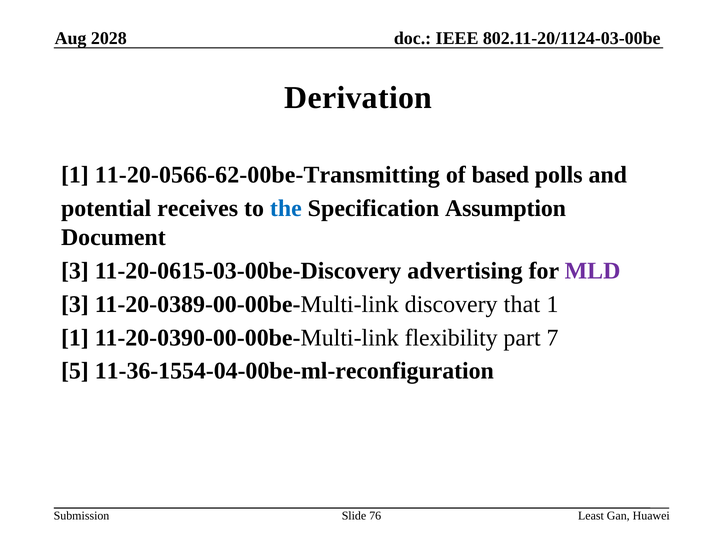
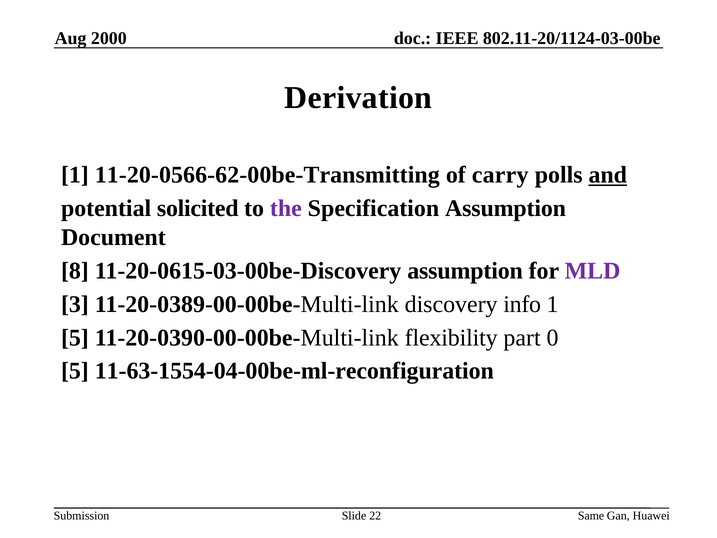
2028: 2028 -> 2000
based: based -> carry
and underline: none -> present
receives: receives -> solicited
the colour: blue -> purple
3 at (75, 271): 3 -> 8
11-20-0615-03-00be-Discovery advertising: advertising -> assumption
that: that -> info
1 at (75, 337): 1 -> 5
7: 7 -> 0
11-36-1554-04-00be-ml-reconfiguration: 11-36-1554-04-00be-ml-reconfiguration -> 11-63-1554-04-00be-ml-reconfiguration
Least: Least -> Same
76: 76 -> 22
